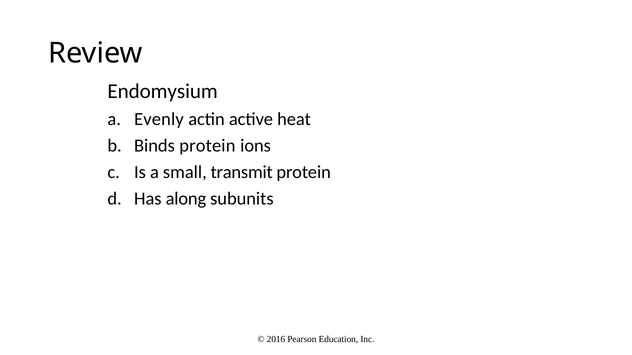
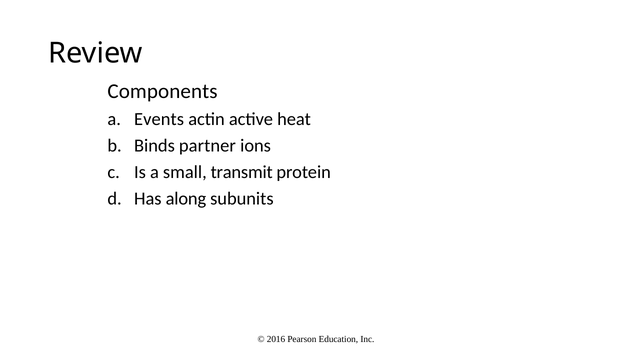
Endomysium: Endomysium -> Components
Evenly: Evenly -> Events
Binds protein: protein -> partner
